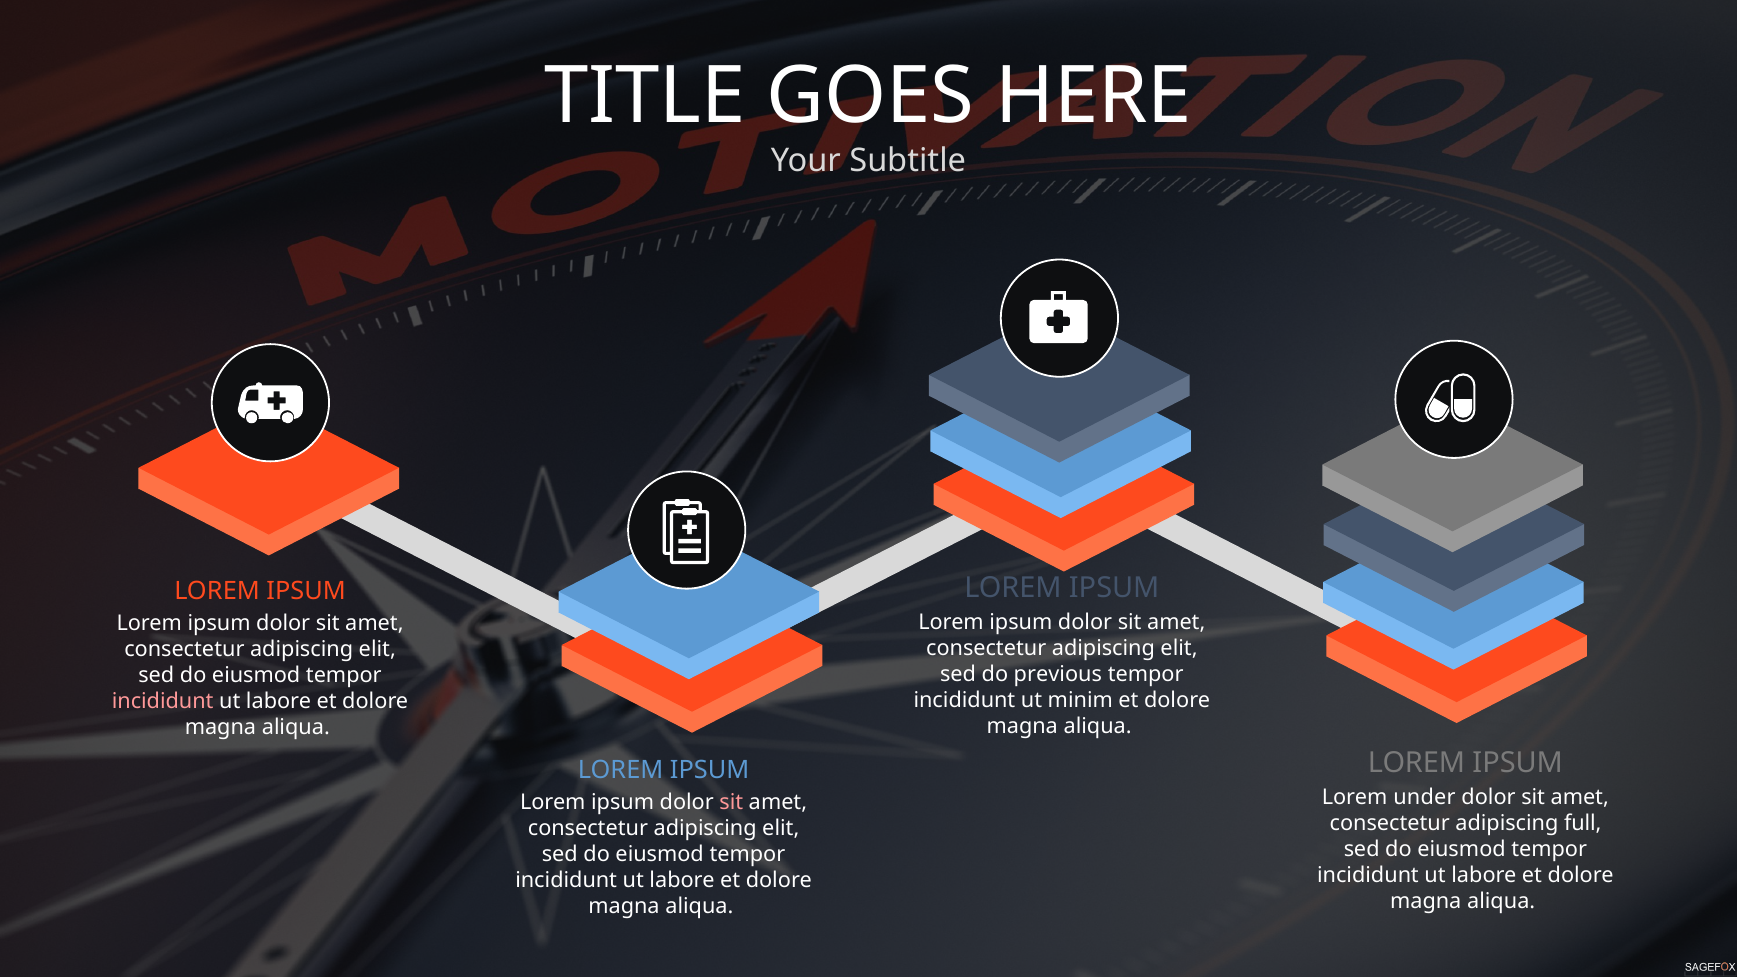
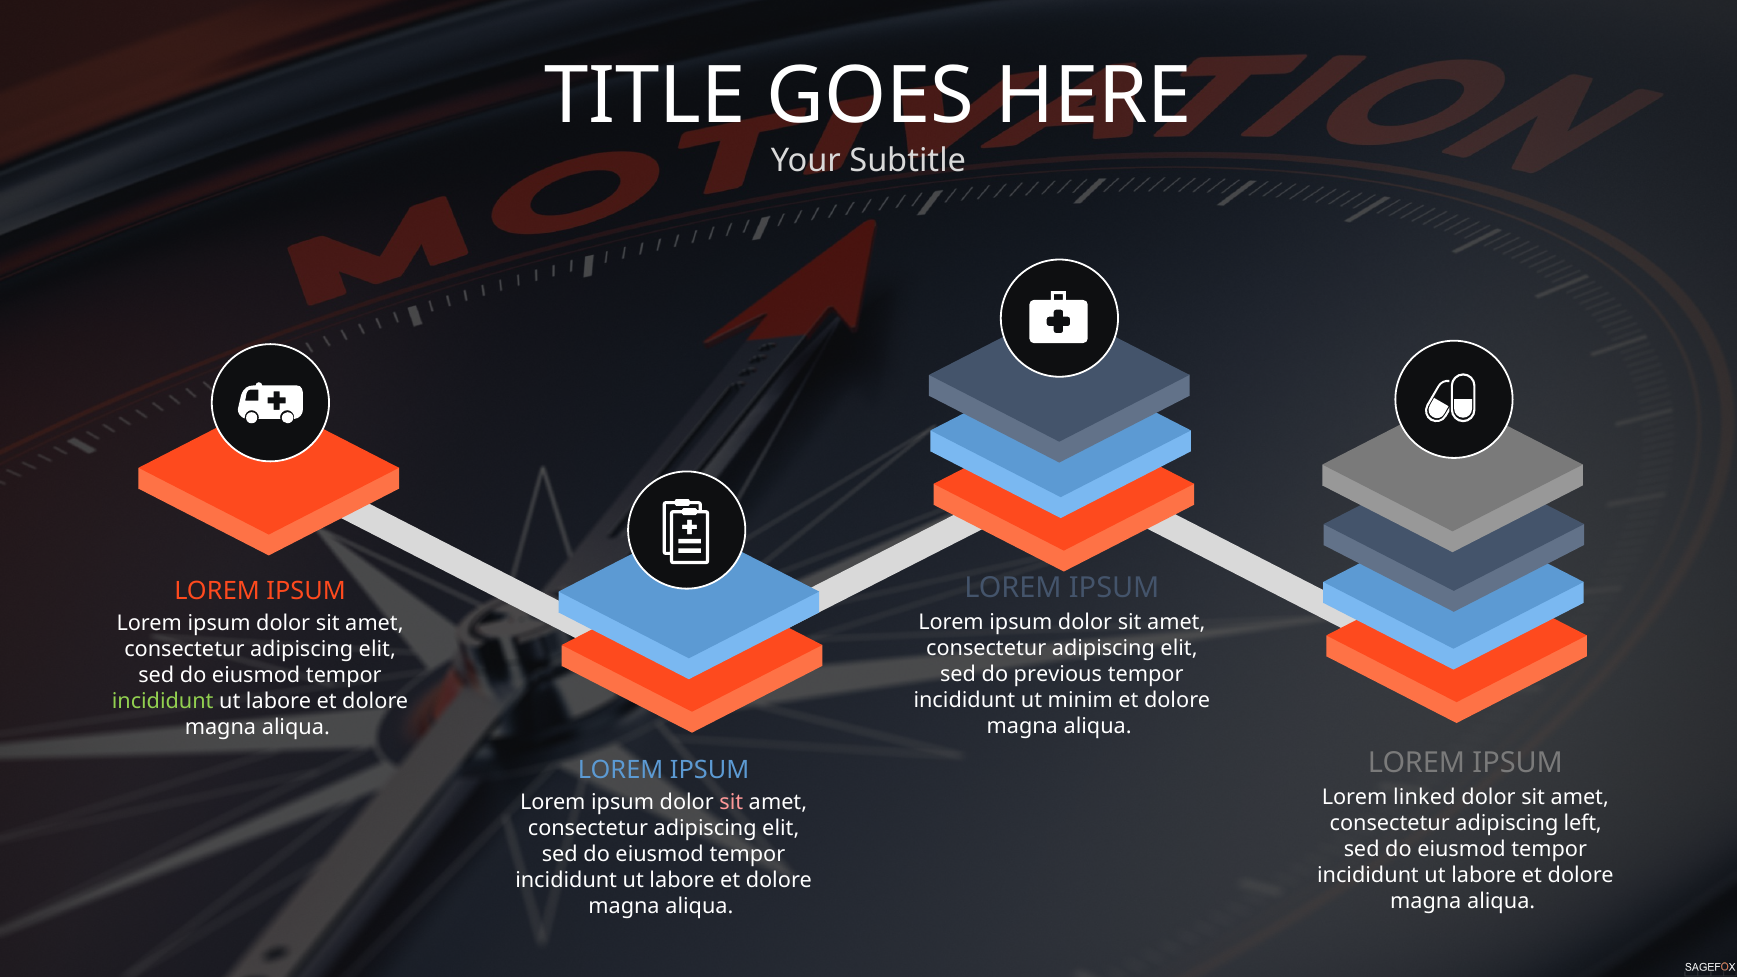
incididunt at (163, 701) colour: pink -> light green
under: under -> linked
full: full -> left
